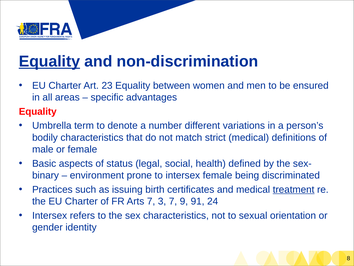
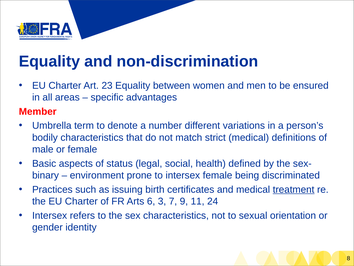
Equality at (49, 61) underline: present -> none
Equality at (38, 111): Equality -> Member
Arts 7: 7 -> 6
91: 91 -> 11
